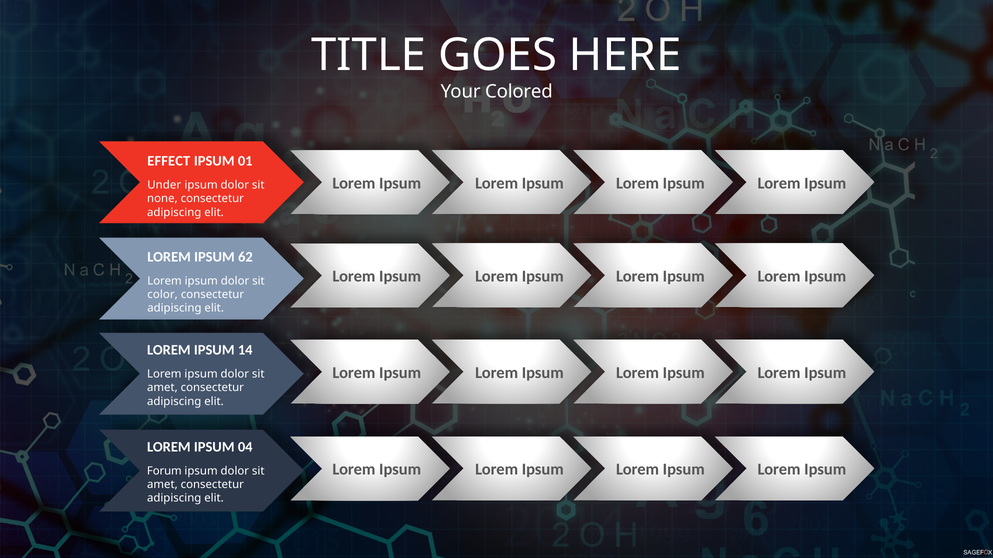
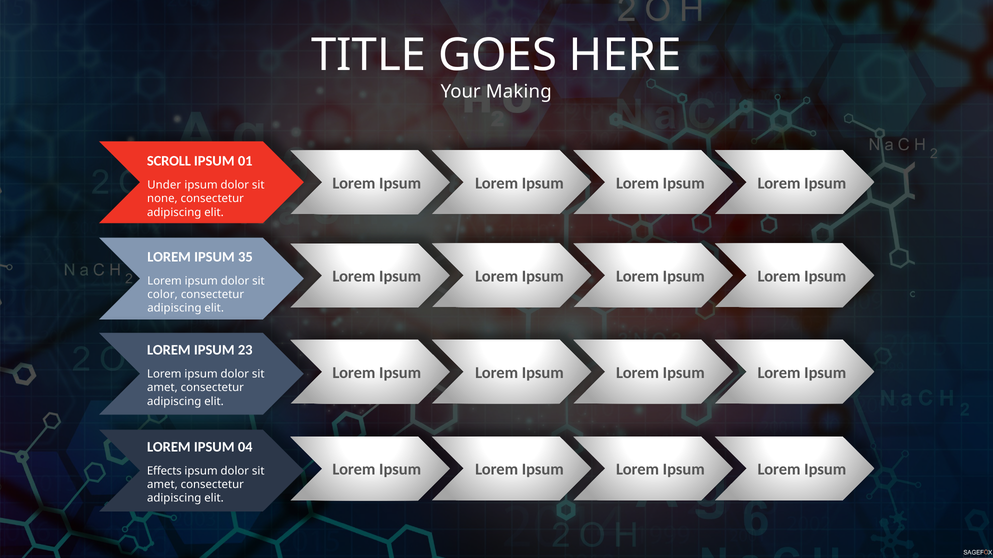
Colored: Colored -> Making
EFFECT: EFFECT -> SCROLL
62: 62 -> 35
14: 14 -> 23
Forum: Forum -> Effects
